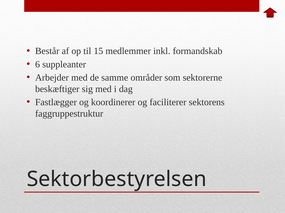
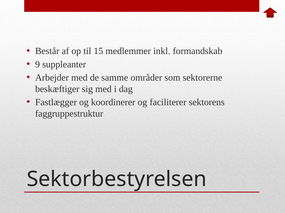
6: 6 -> 9
